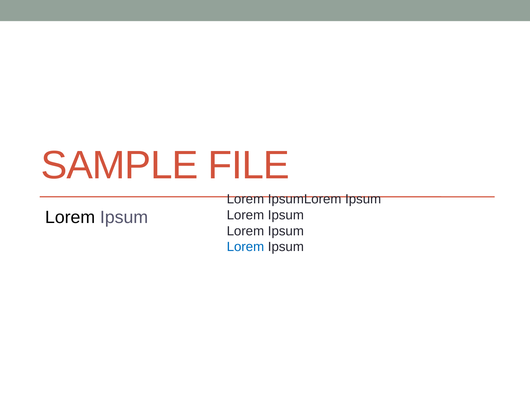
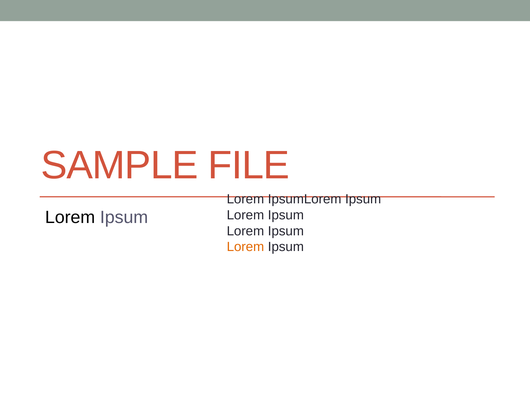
Lorem at (245, 247) colour: blue -> orange
